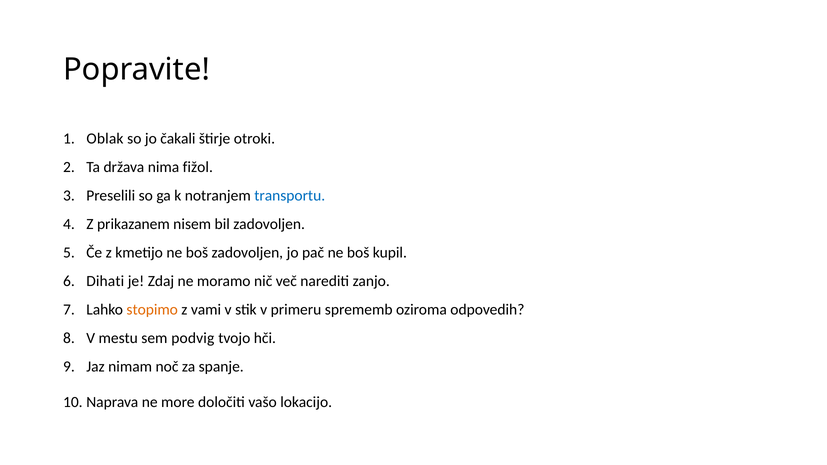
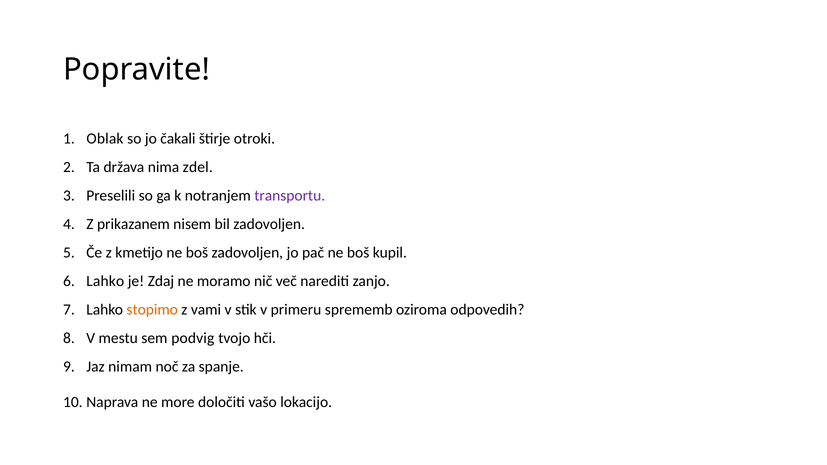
fižol: fižol -> zdel
transportu colour: blue -> purple
Dihati at (105, 281): Dihati -> Lahko
